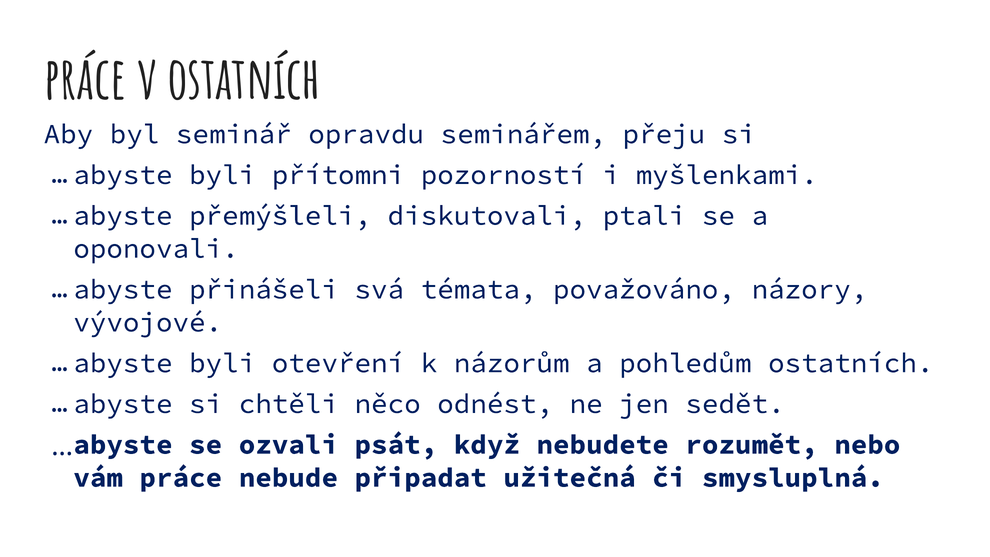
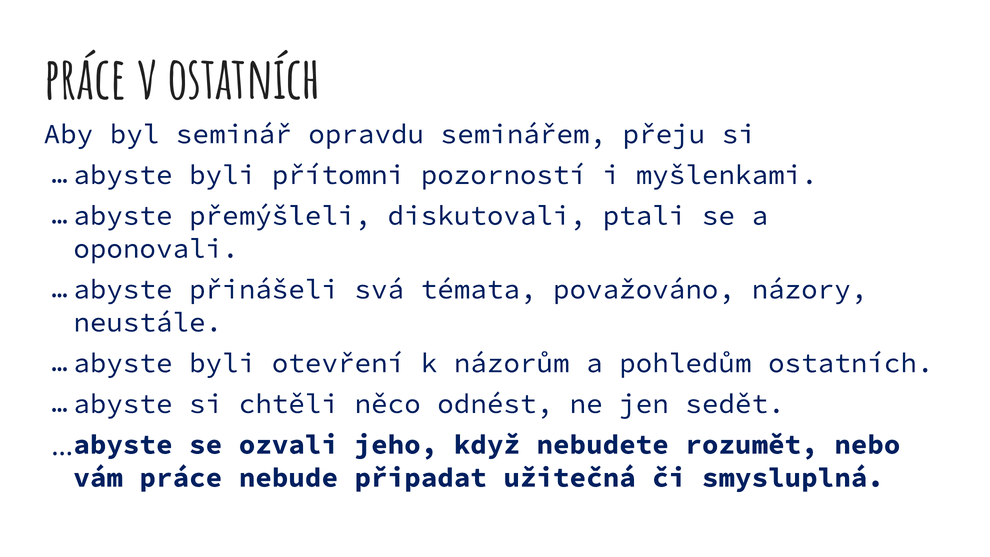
vývojové: vývojové -> neustále
psát: psát -> jeho
